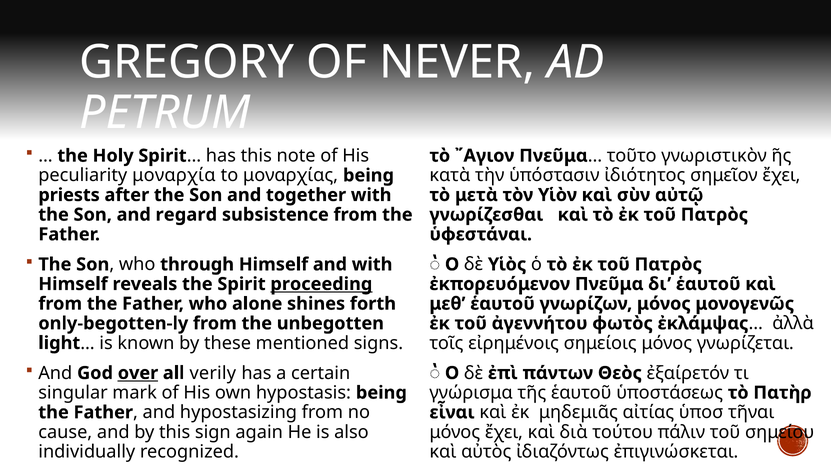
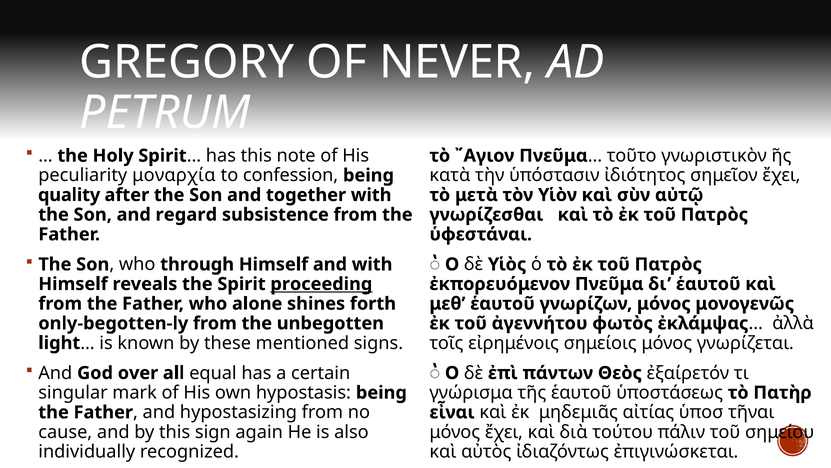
μοναρχίας: μοναρχίας -> confession
priests: priests -> quality
over underline: present -> none
verily: verily -> equal
